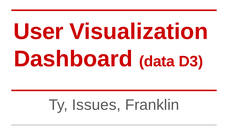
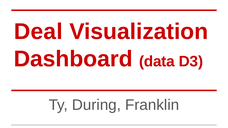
User: User -> Deal
Issues: Issues -> During
